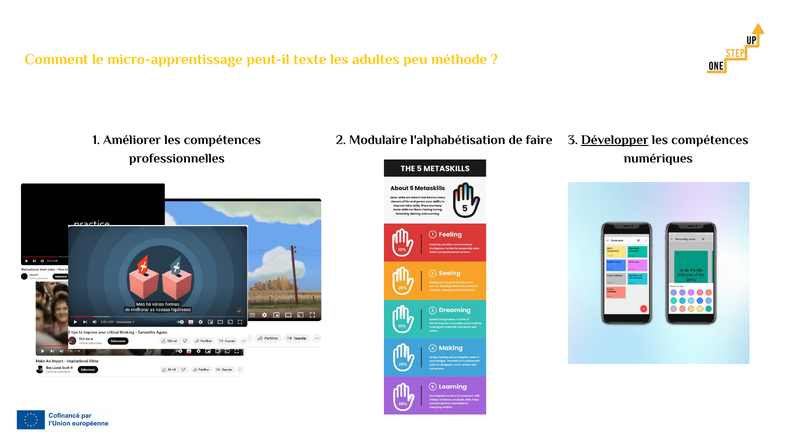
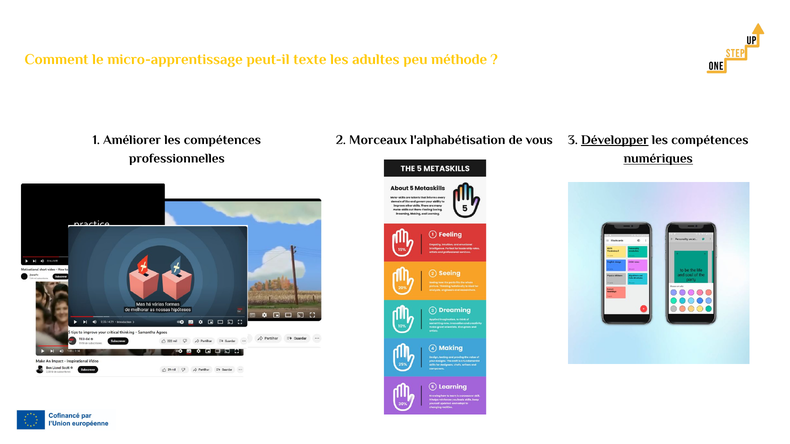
Modulaire: Modulaire -> Morceaux
faire: faire -> vous
numériques underline: none -> present
